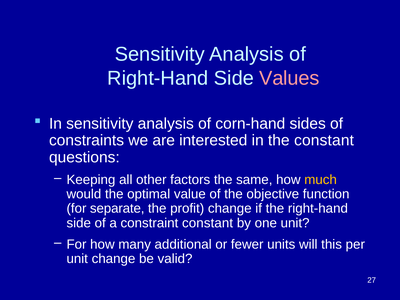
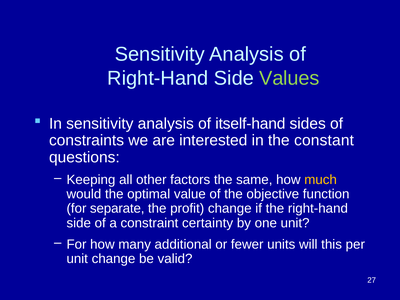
Values colour: pink -> light green
corn-hand: corn-hand -> itself-hand
constraint constant: constant -> certainty
